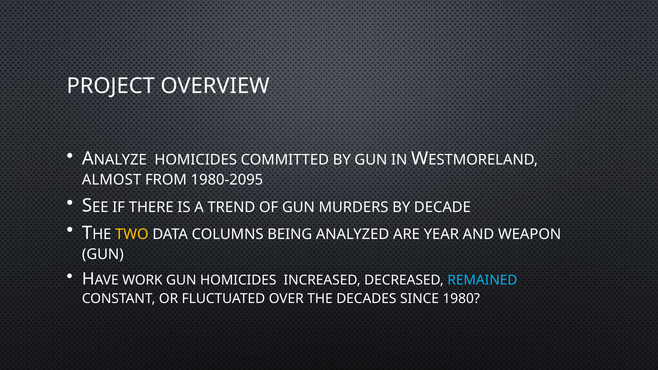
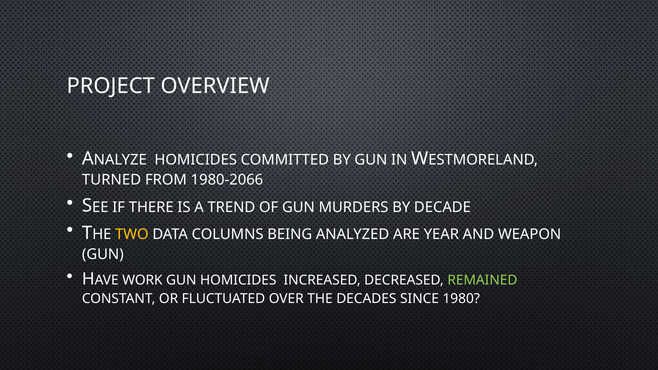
ALMOST: ALMOST -> TURNED
1980-2095: 1980-2095 -> 1980-2066
REMAINED colour: light blue -> light green
